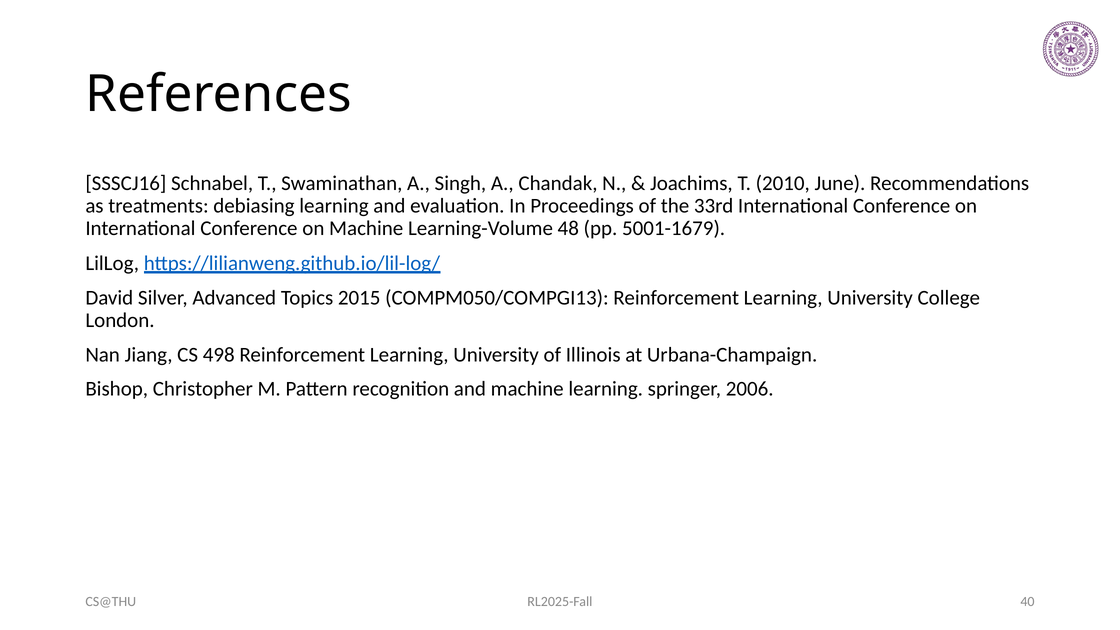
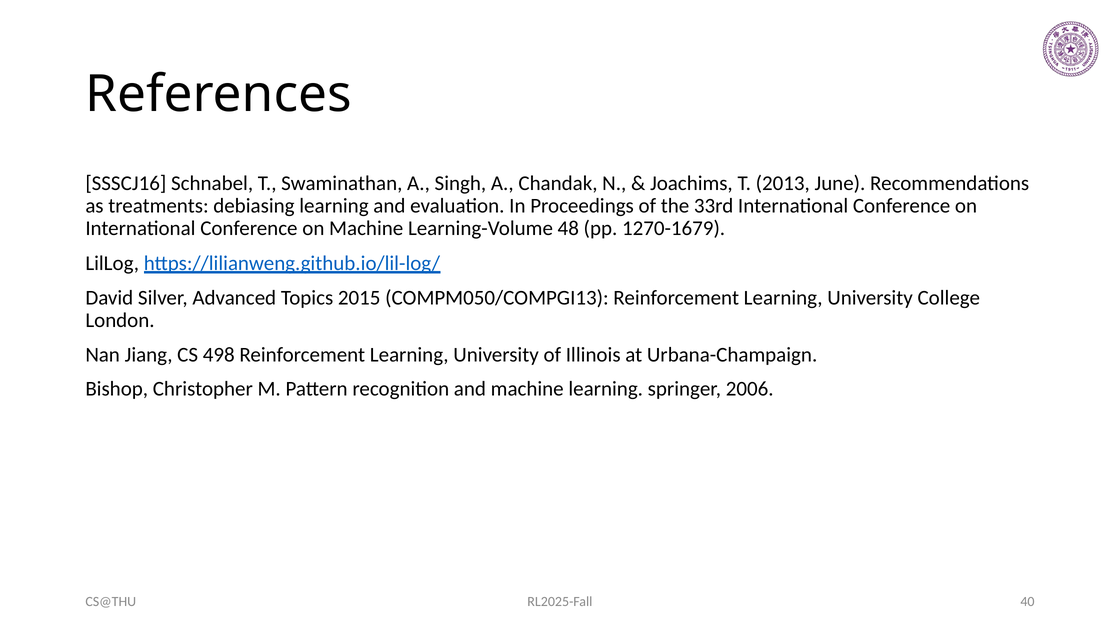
2010: 2010 -> 2013
5001-1679: 5001-1679 -> 1270-1679
